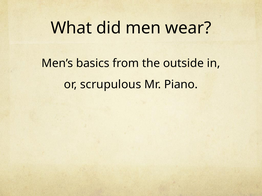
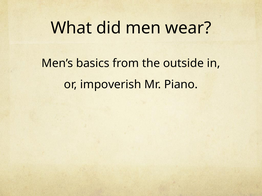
scrupulous: scrupulous -> impoverish
